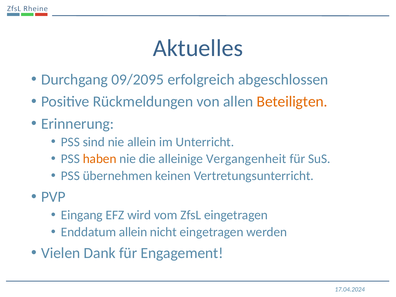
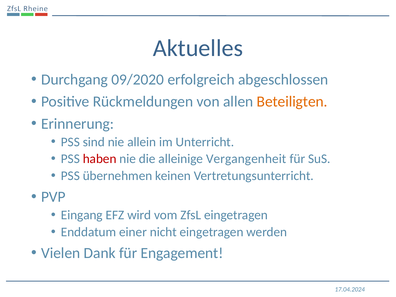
09/2095: 09/2095 -> 09/2020
haben colour: orange -> red
Enddatum allein: allein -> einer
